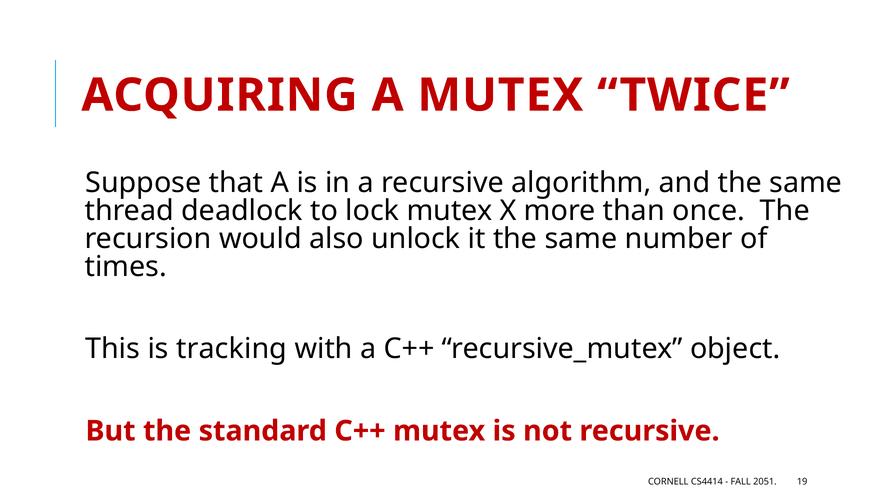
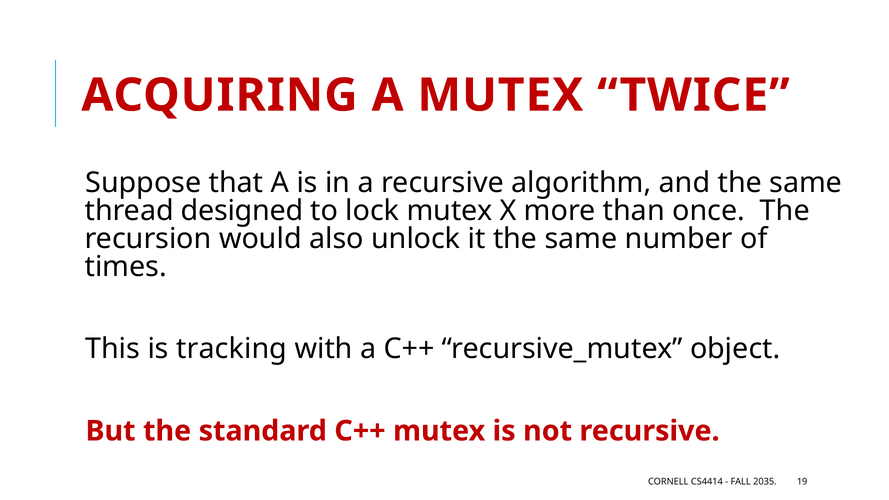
deadlock: deadlock -> designed
2051: 2051 -> 2035
